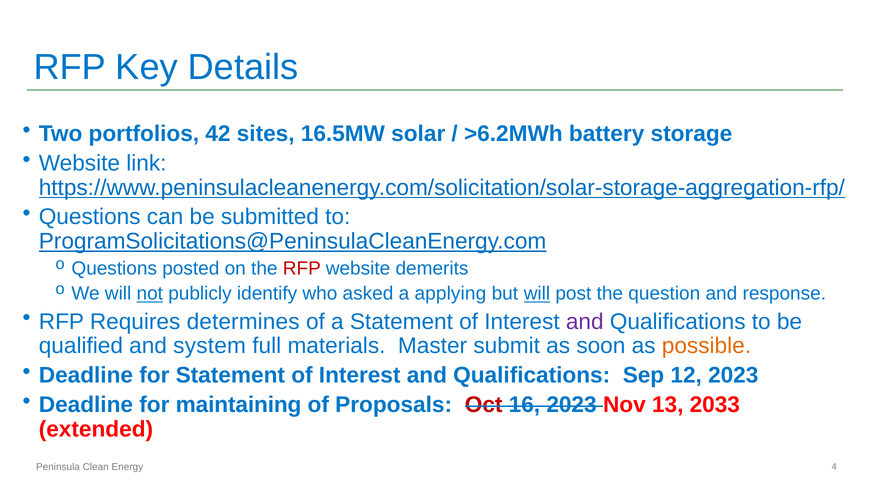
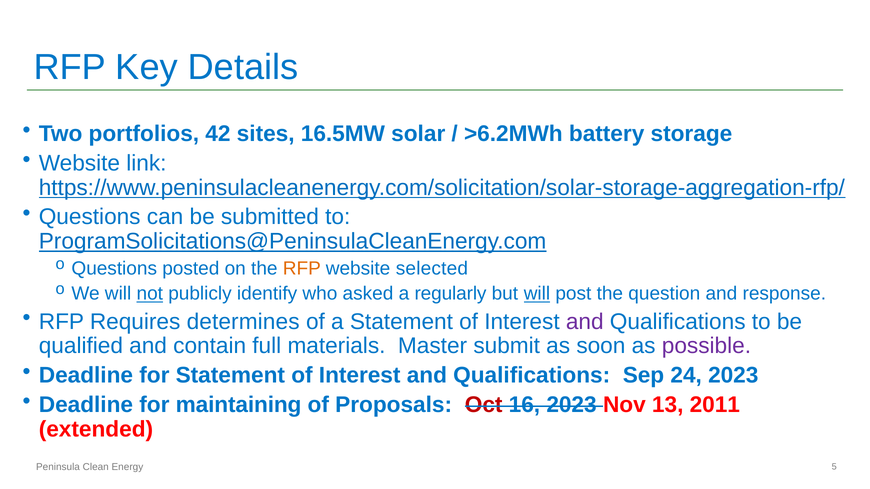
RFP at (302, 269) colour: red -> orange
demerits: demerits -> selected
applying: applying -> regularly
system: system -> contain
possible colour: orange -> purple
12: 12 -> 24
2033: 2033 -> 2011
4: 4 -> 5
